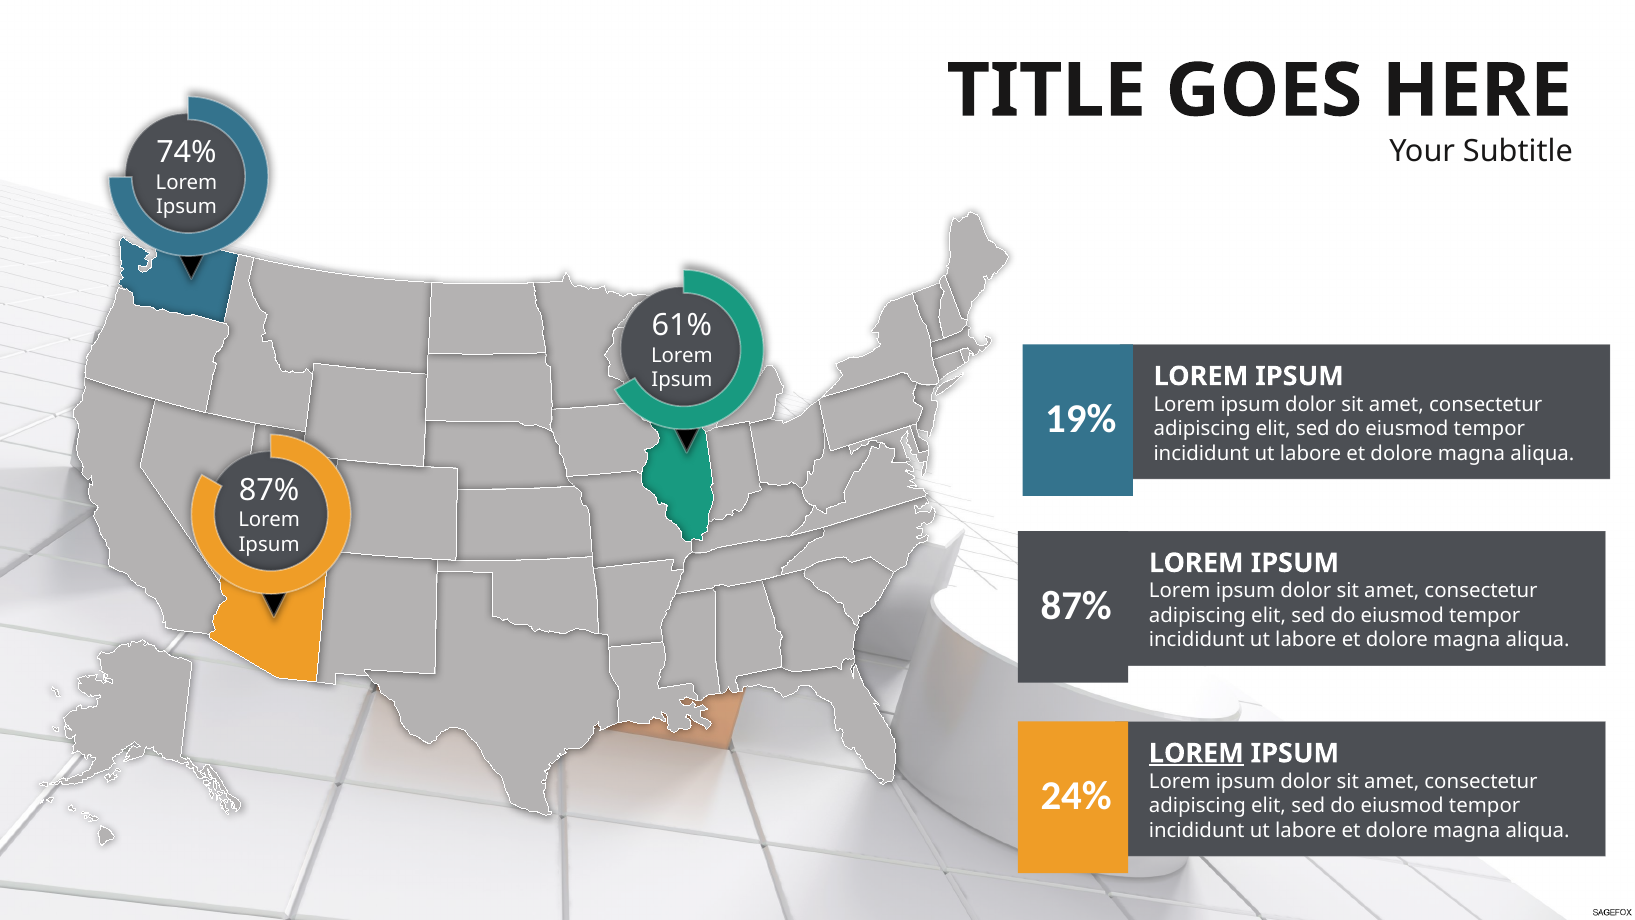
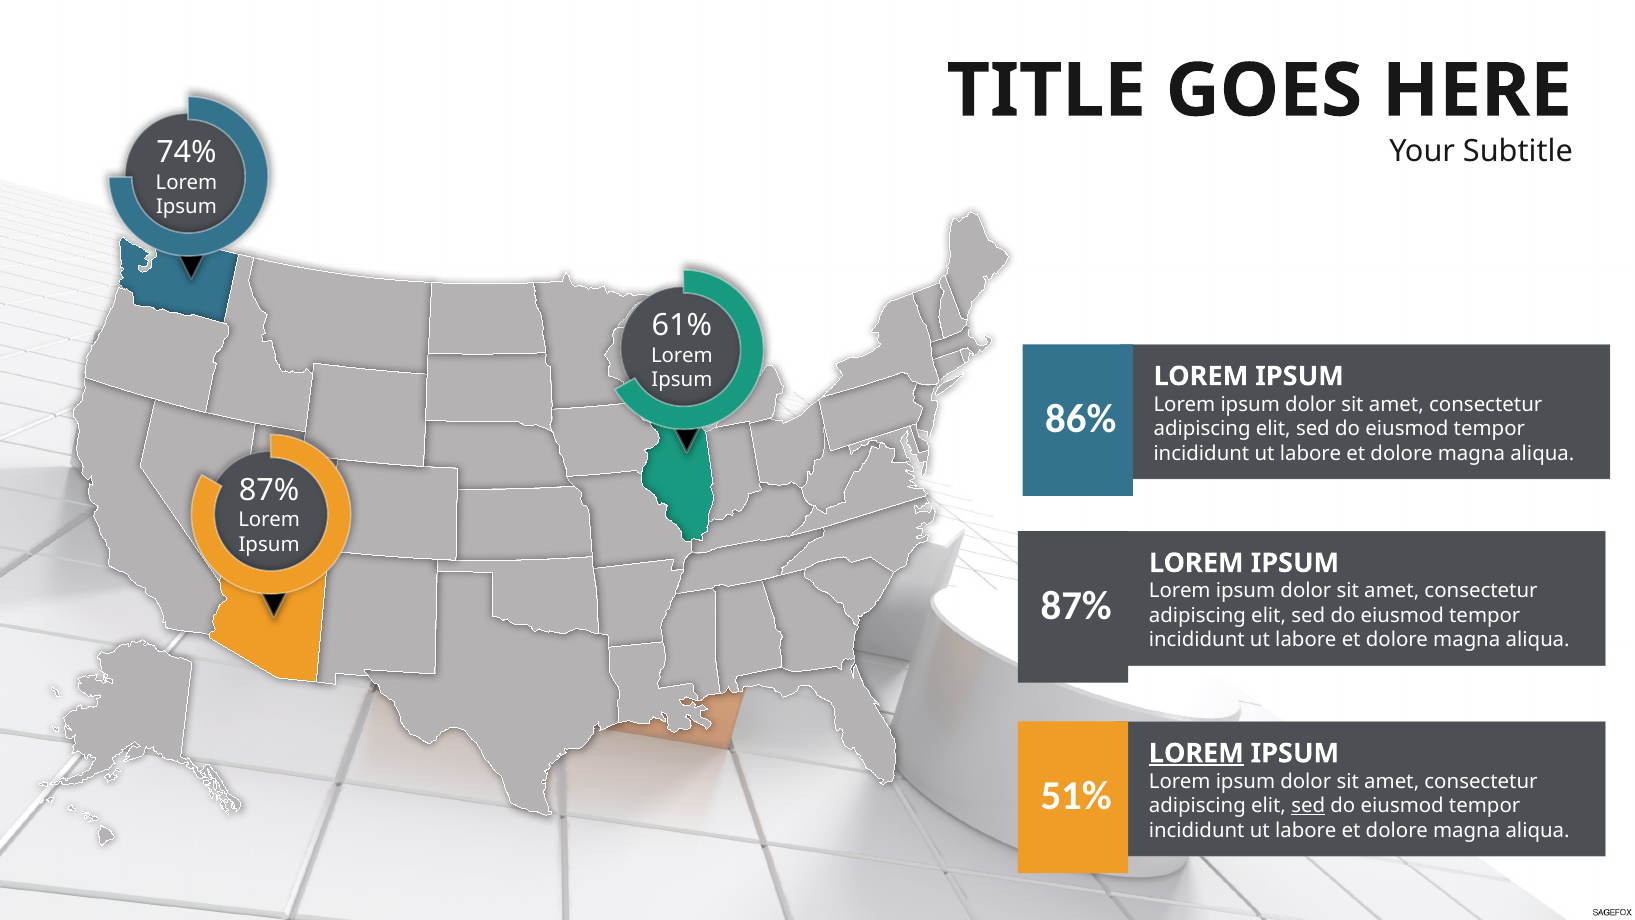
19%: 19% -> 86%
24%: 24% -> 51%
sed at (1308, 806) underline: none -> present
